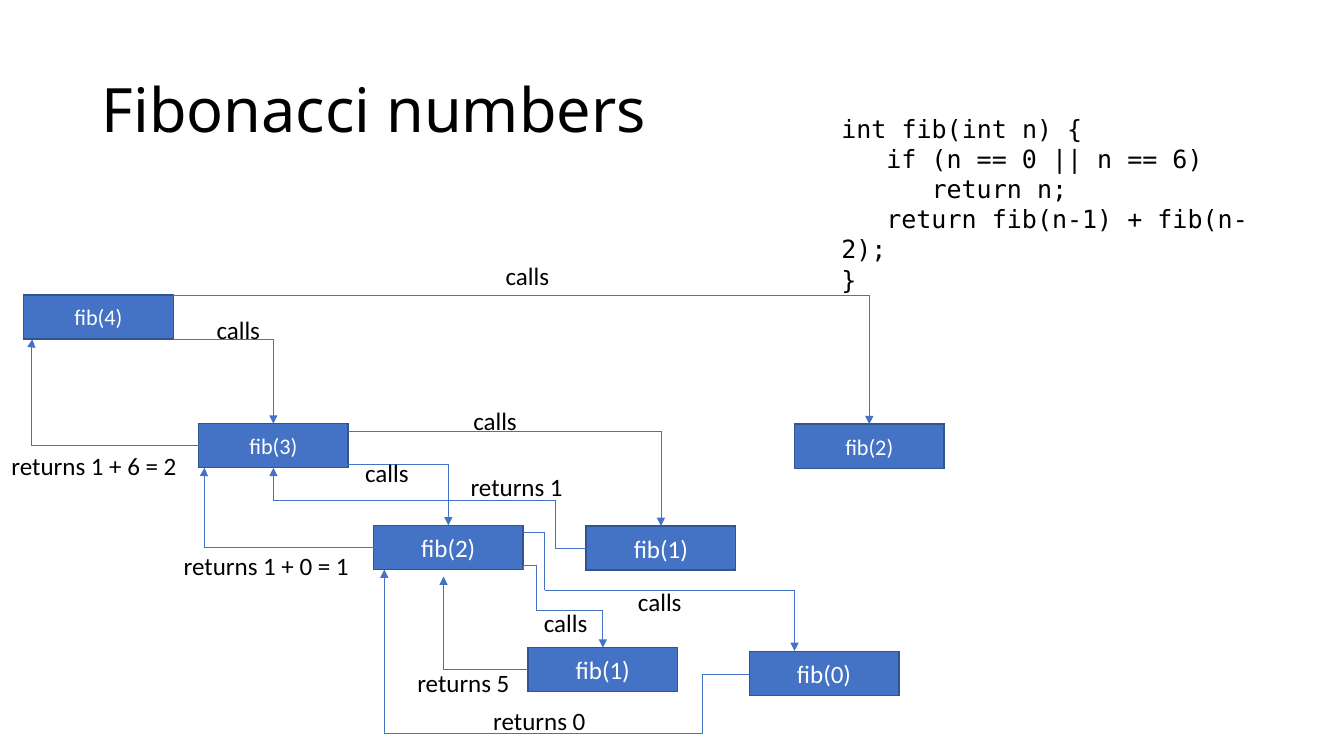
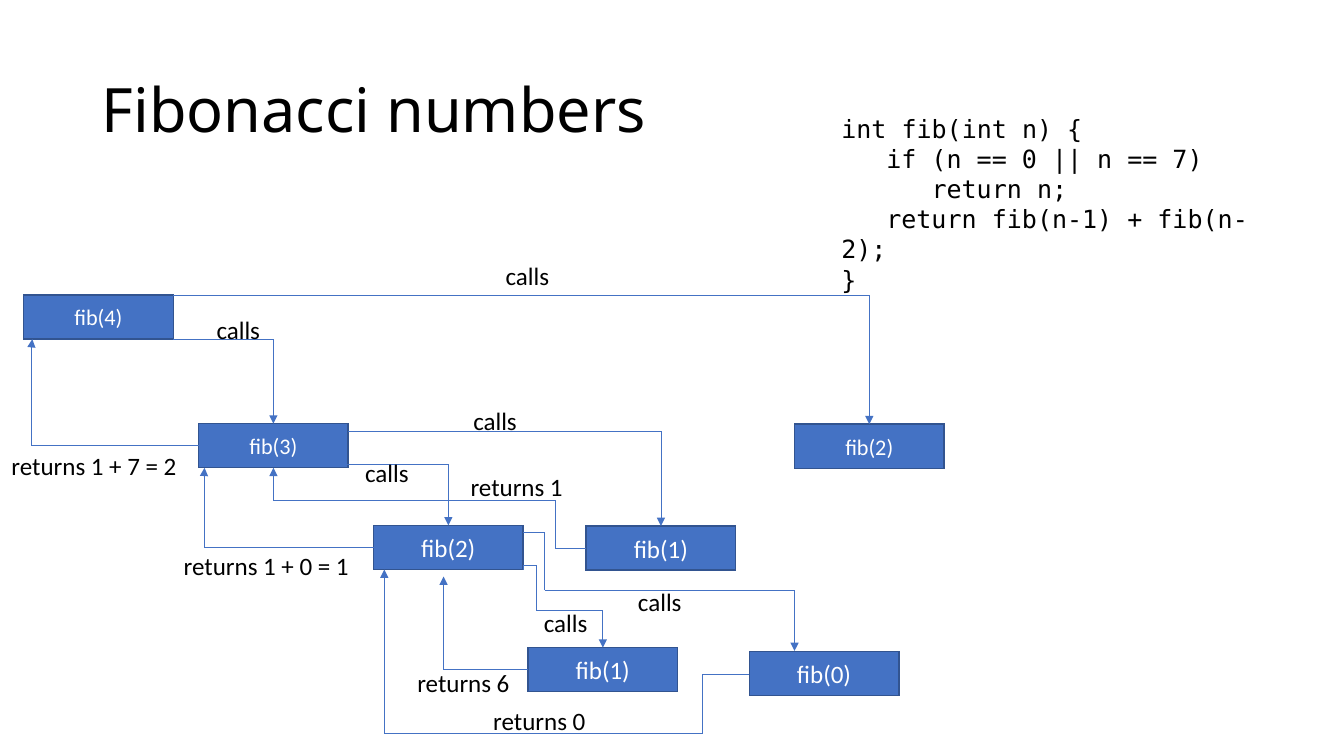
6 at (1188, 161): 6 -> 7
6 at (134, 467): 6 -> 7
5: 5 -> 6
